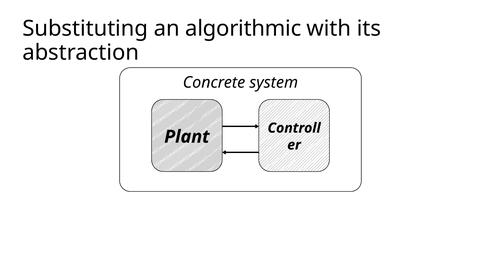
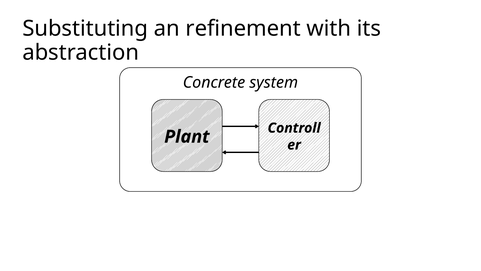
algorithmic: algorithmic -> refinement
